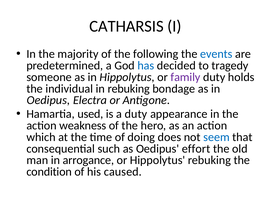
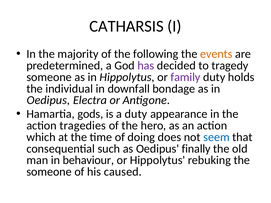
events colour: blue -> orange
has colour: blue -> purple
in rebuking: rebuking -> downfall
used: used -> gods
weakness: weakness -> tragedies
effort: effort -> finally
arrogance: arrogance -> behaviour
condition at (49, 172): condition -> someone
